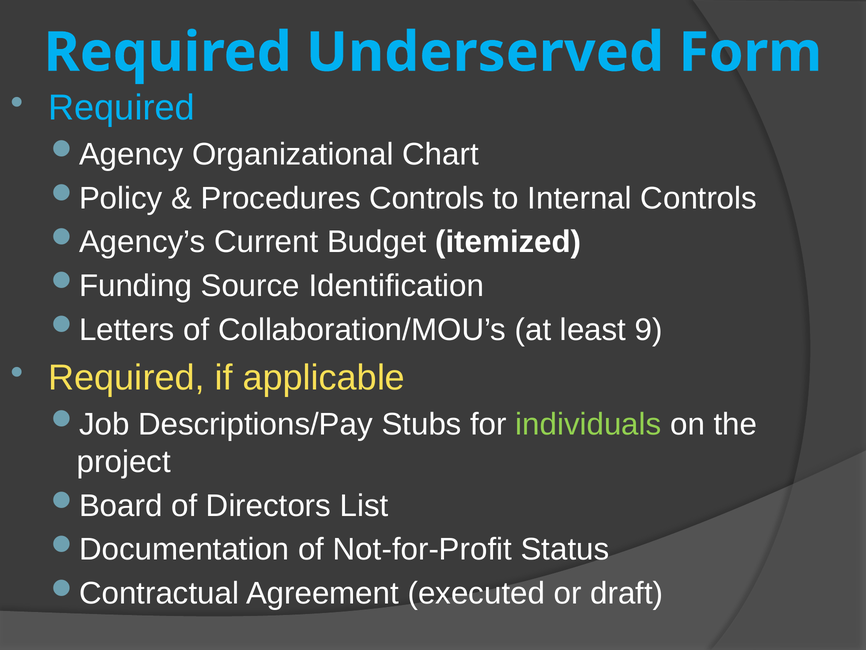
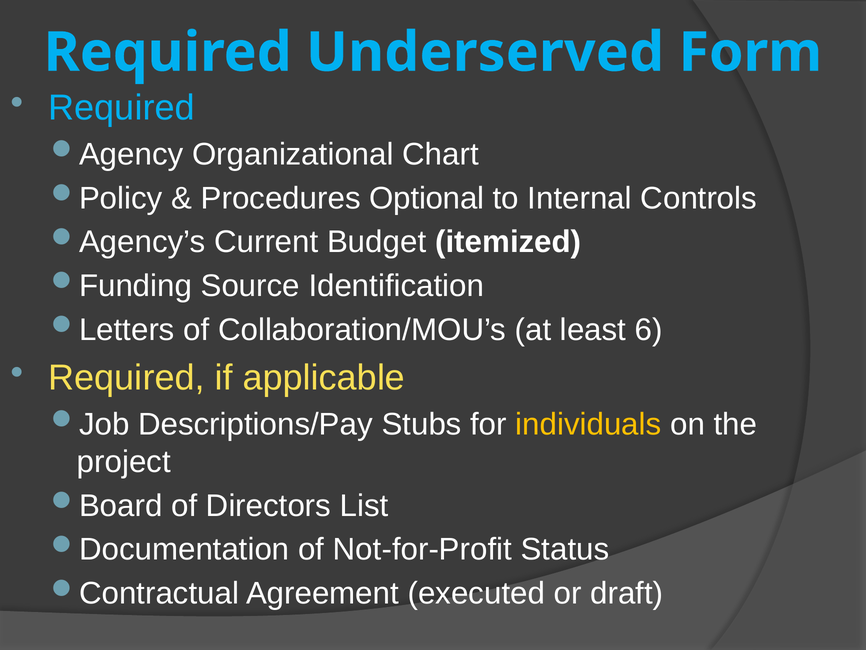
Procedures Controls: Controls -> Optional
9: 9 -> 6
individuals colour: light green -> yellow
